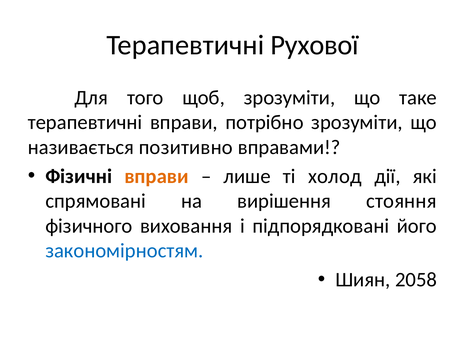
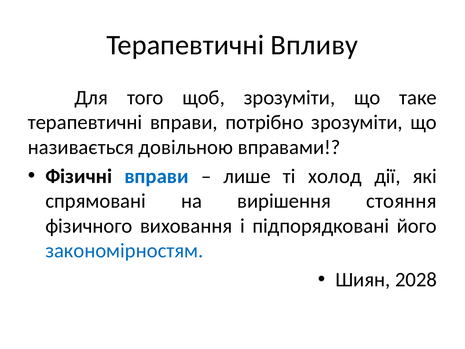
Рухової: Рухової -> Впливу
позитивно: позитивно -> довільною
вправи at (156, 176) colour: orange -> blue
2058: 2058 -> 2028
